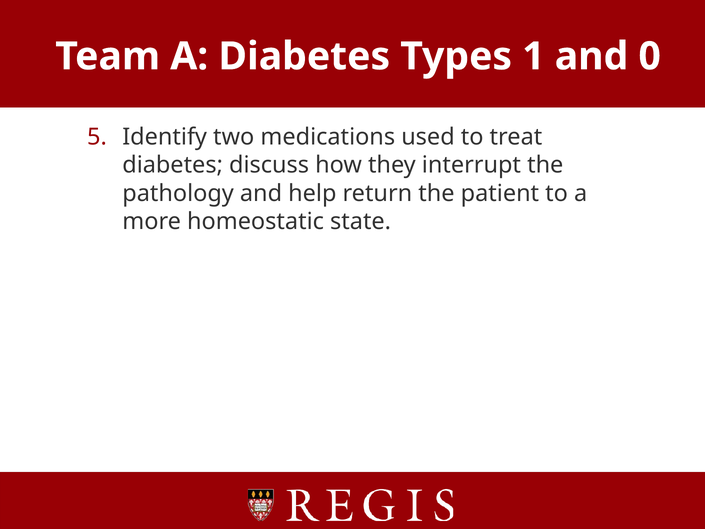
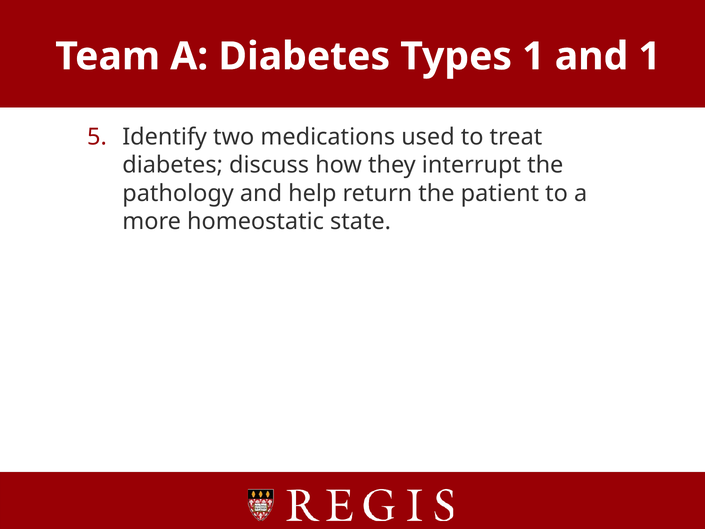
and 0: 0 -> 1
